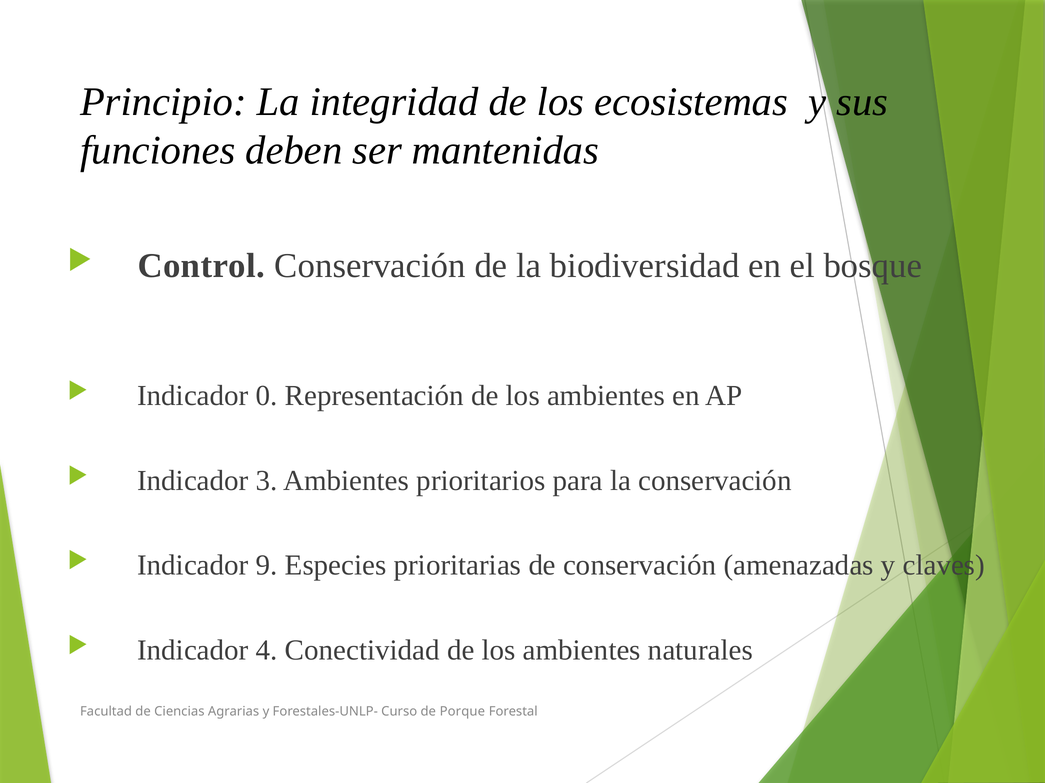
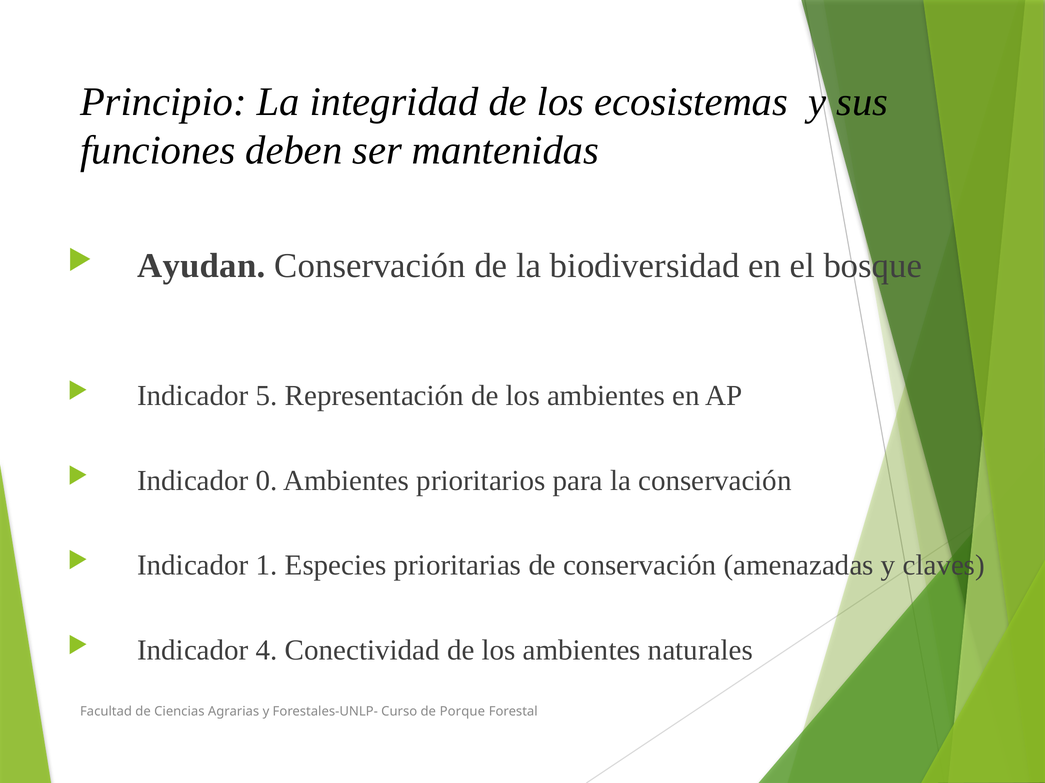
Control: Control -> Ayudan
0: 0 -> 5
3: 3 -> 0
9: 9 -> 1
